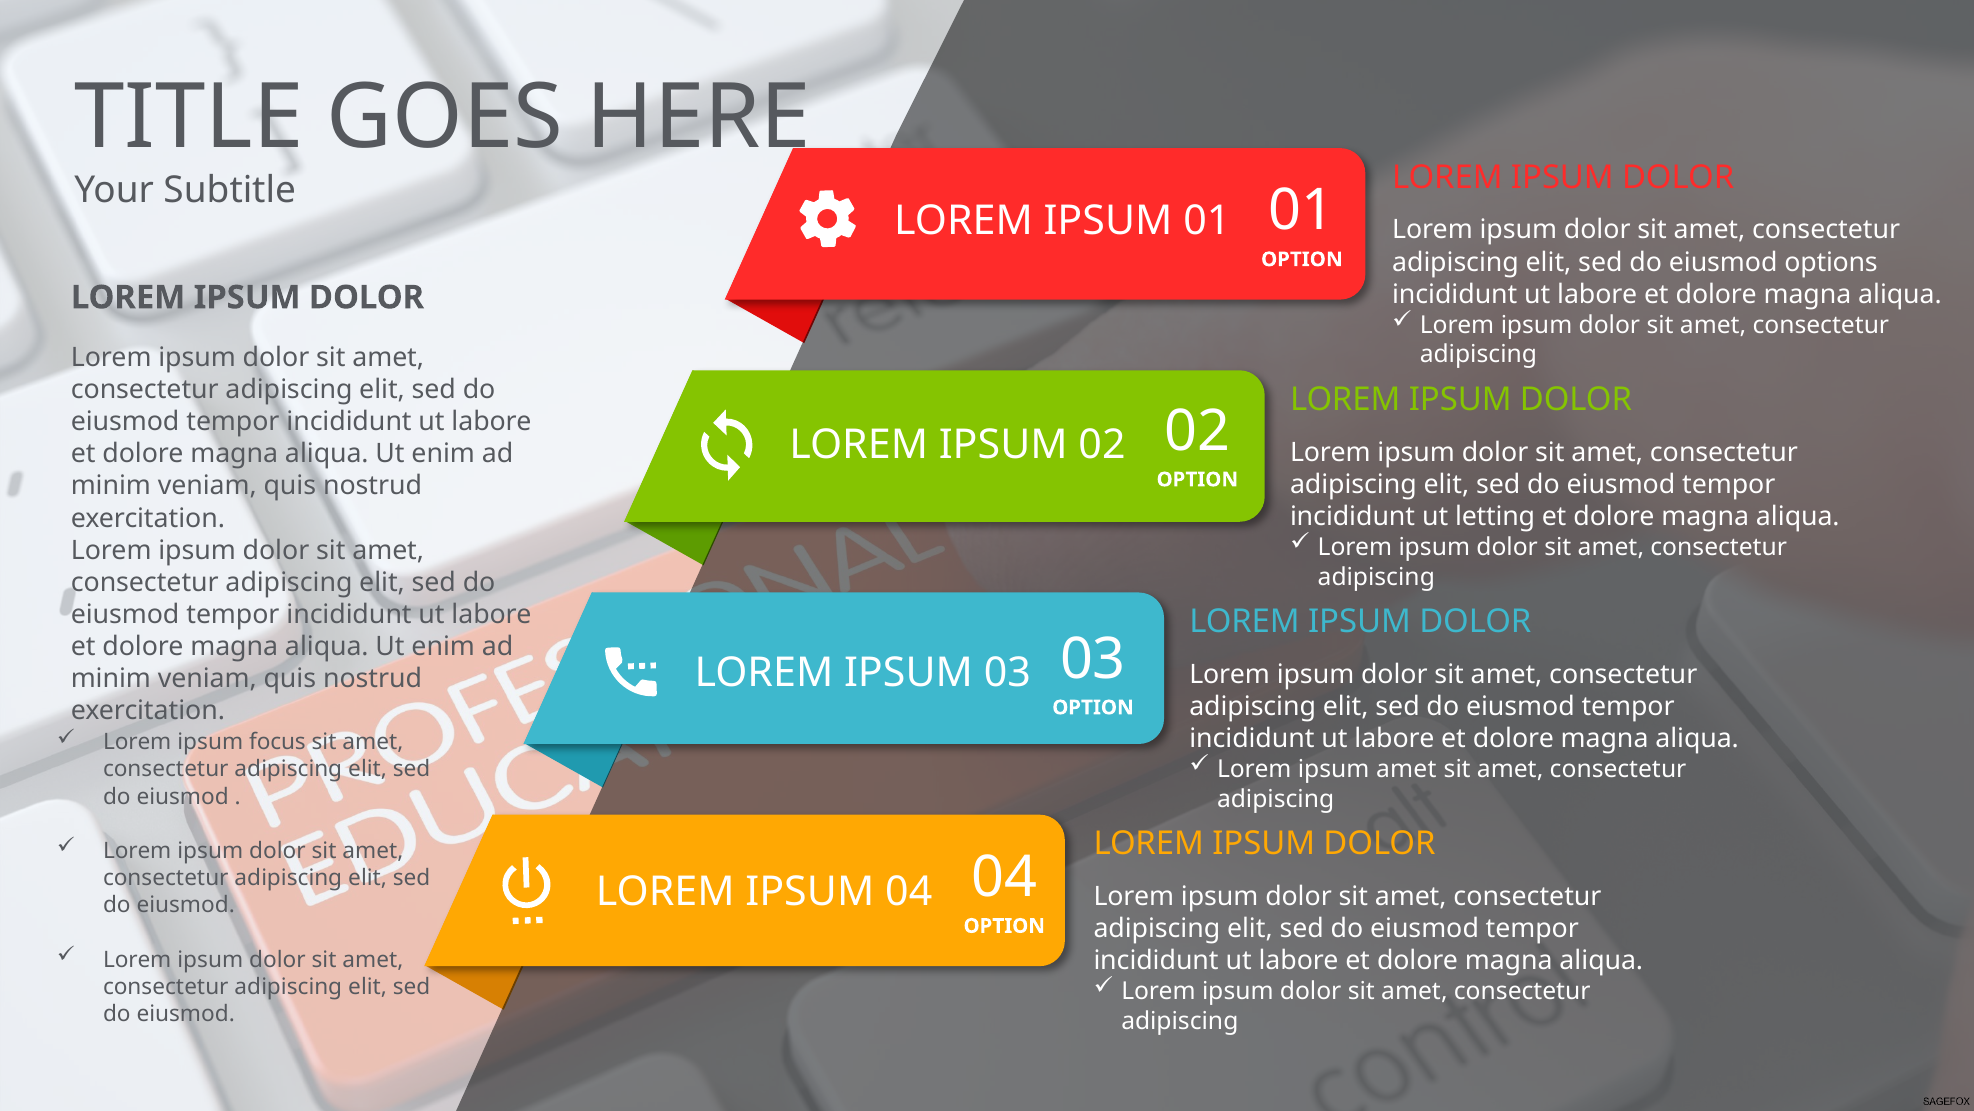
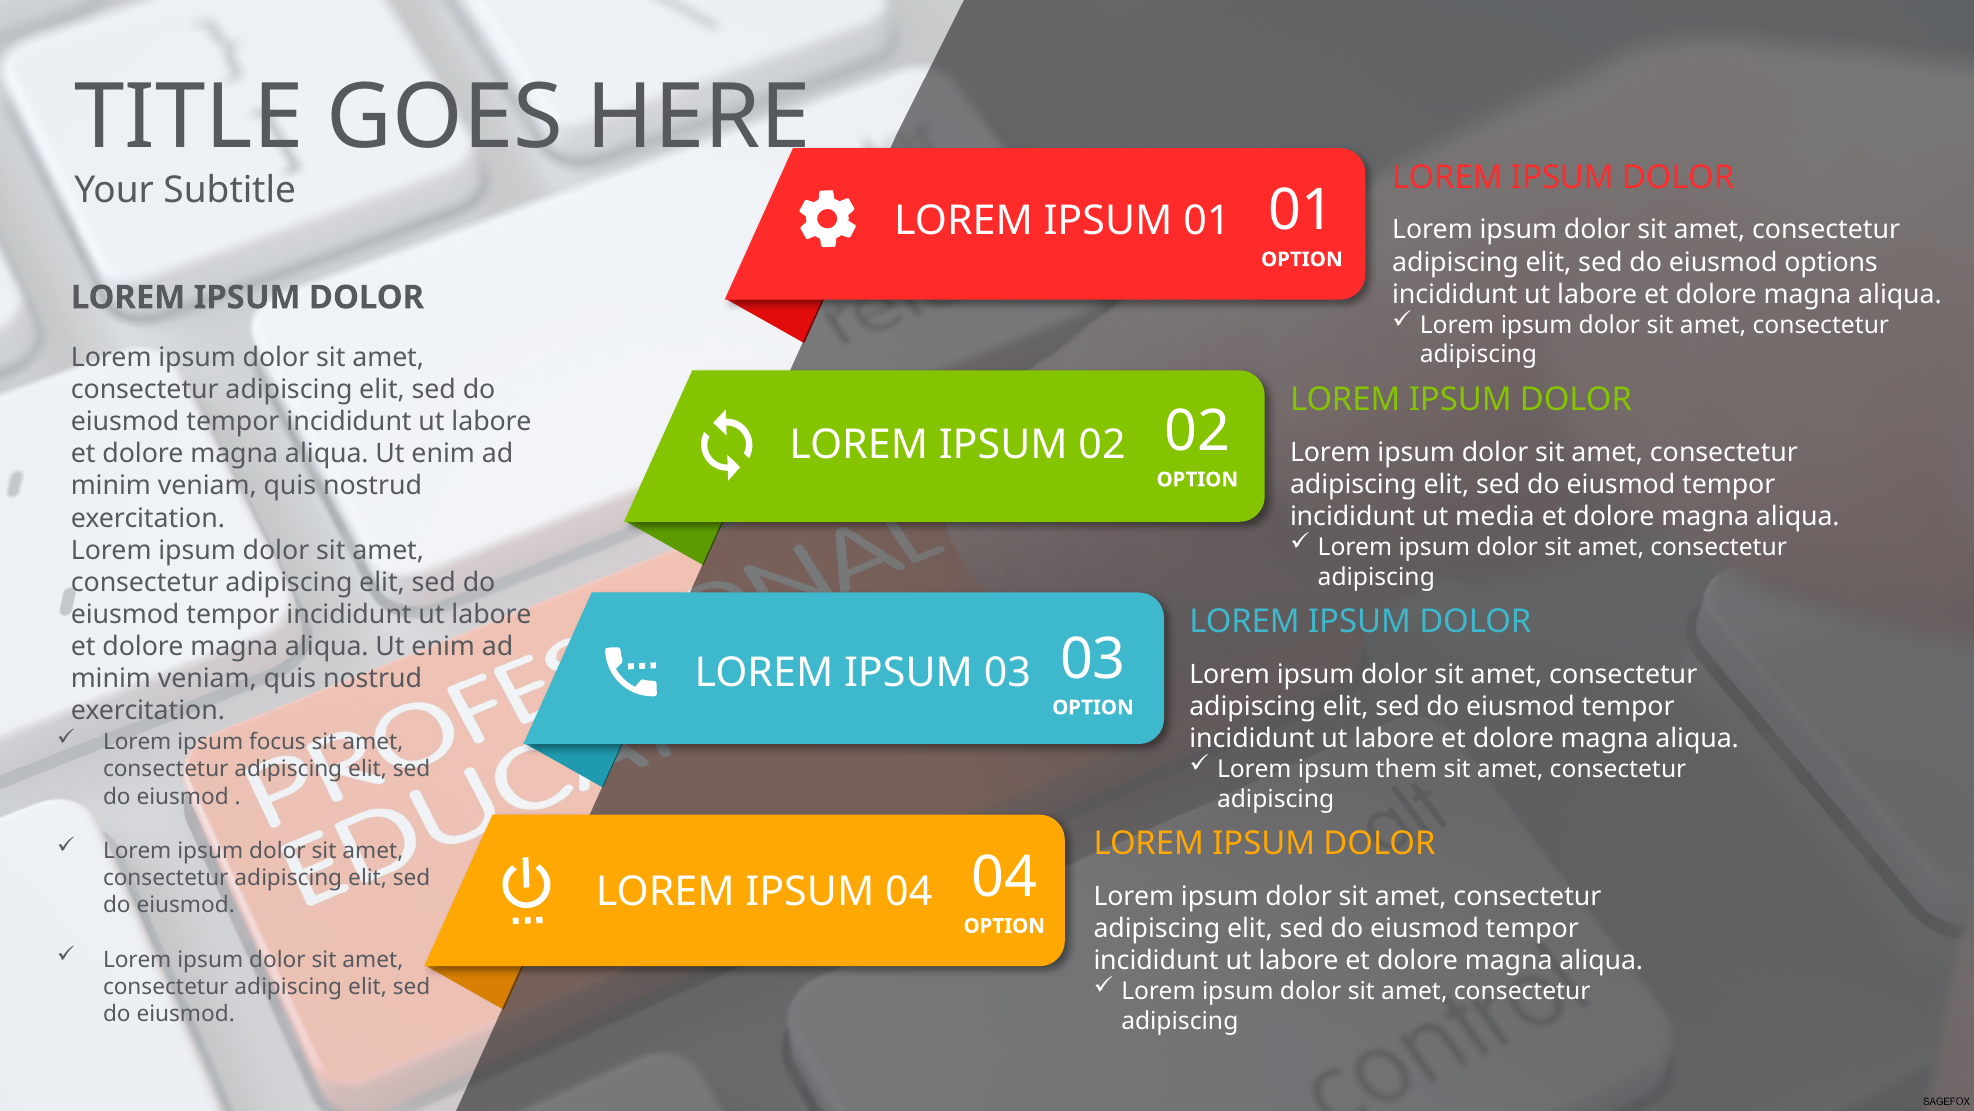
letting: letting -> media
ipsum amet: amet -> them
